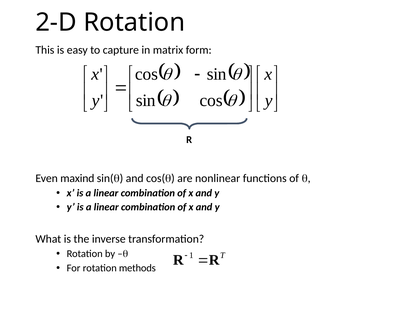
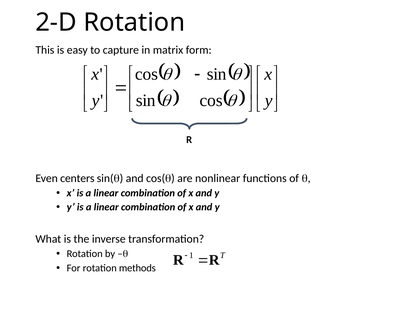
maxind: maxind -> centers
